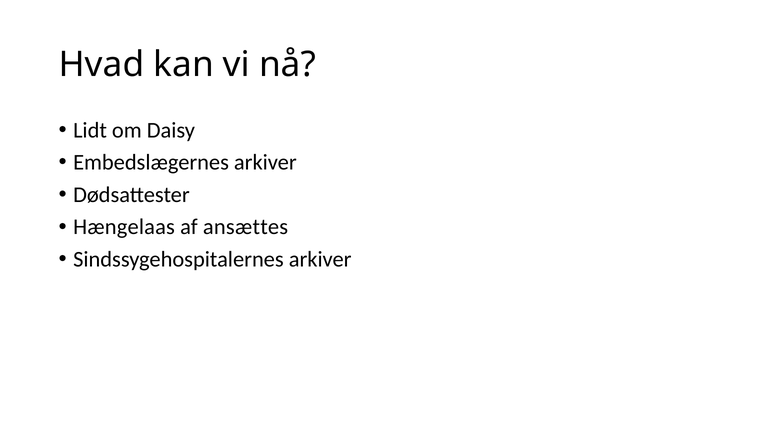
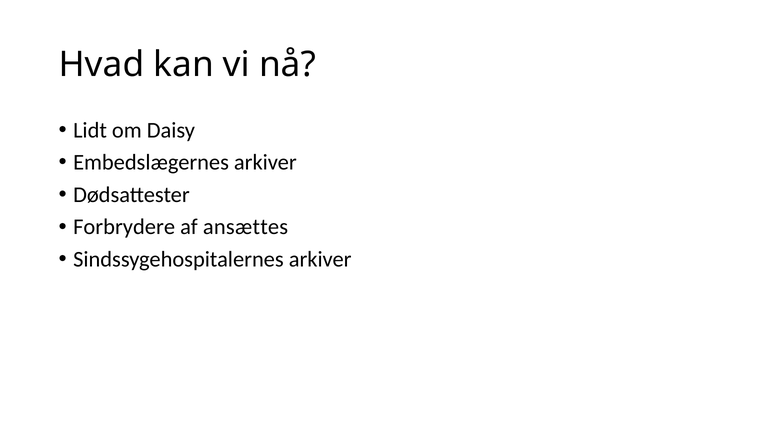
Hængelaas: Hængelaas -> Forbrydere
